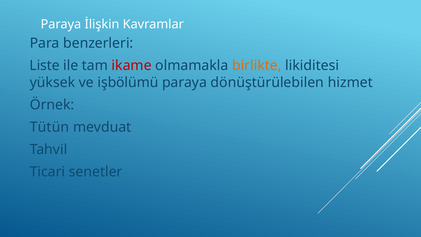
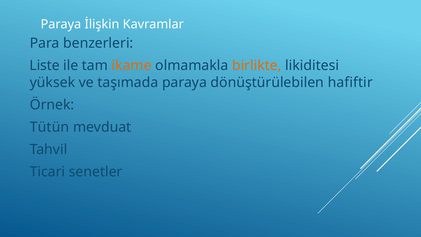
ikame colour: red -> orange
işbölümü: işbölümü -> taşımada
hizmet: hizmet -> hafiftir
